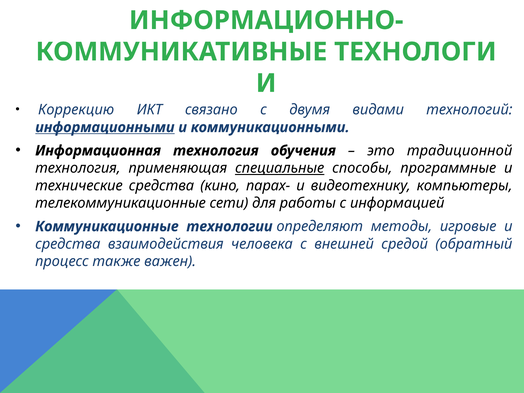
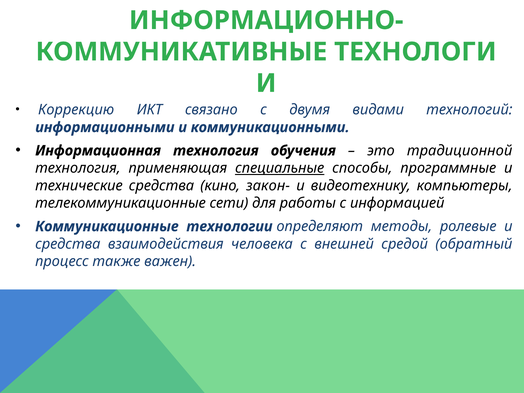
информационными underline: present -> none
парах-: парах- -> закон-
игровые: игровые -> ролевые
